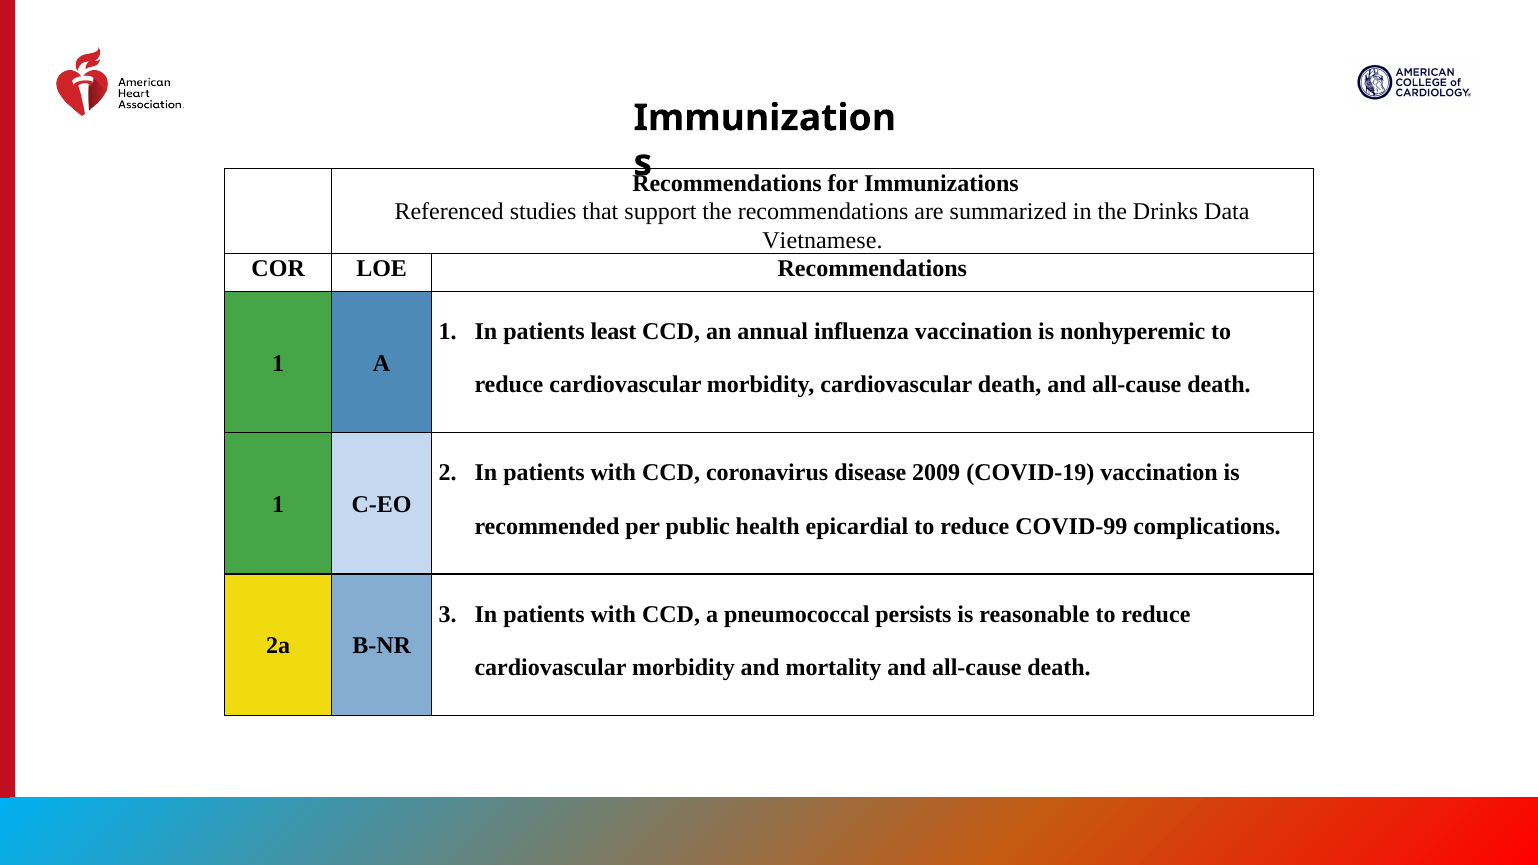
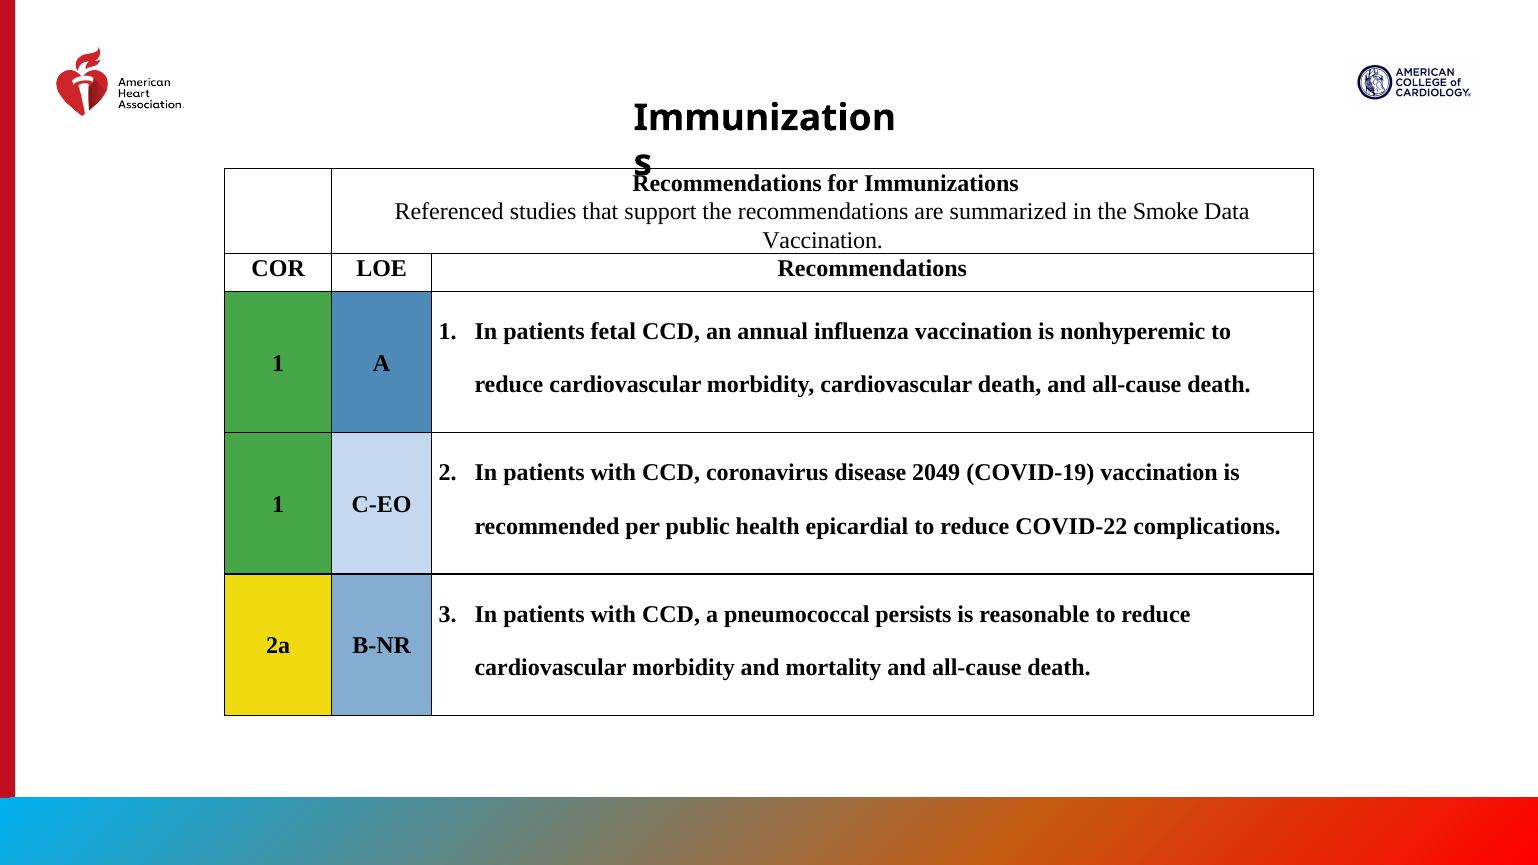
Drinks: Drinks -> Smoke
Vietnamese at (822, 241): Vietnamese -> Vaccination
least: least -> fetal
2009: 2009 -> 2049
COVID-99: COVID-99 -> COVID-22
